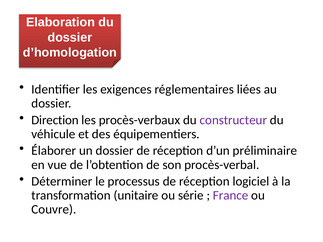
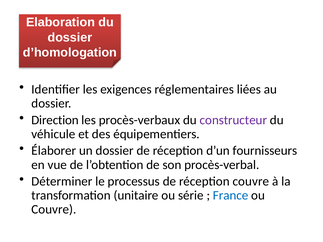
préliminaire: préliminaire -> fournisseurs
réception logiciel: logiciel -> couvre
France colour: purple -> blue
